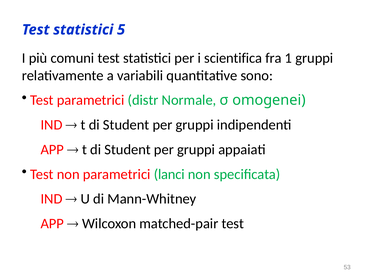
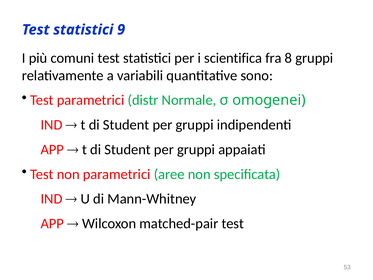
5: 5 -> 9
1: 1 -> 8
lanci: lanci -> aree
